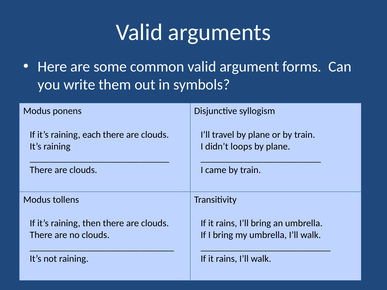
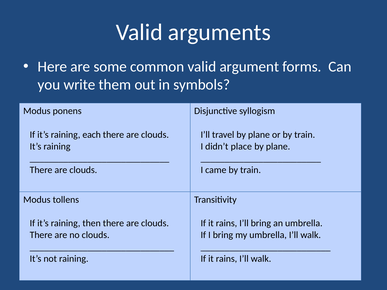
loops: loops -> place
